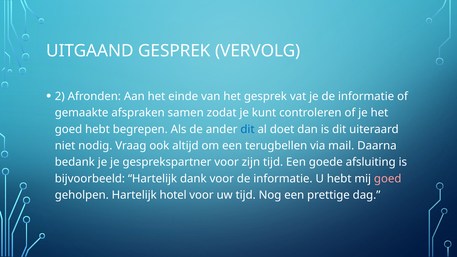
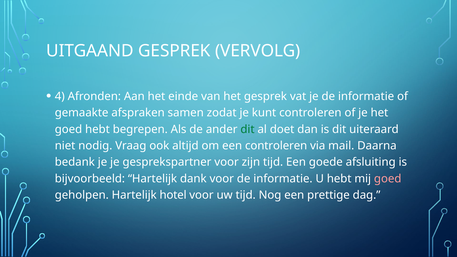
2: 2 -> 4
dit at (247, 129) colour: blue -> green
een terugbellen: terugbellen -> controleren
